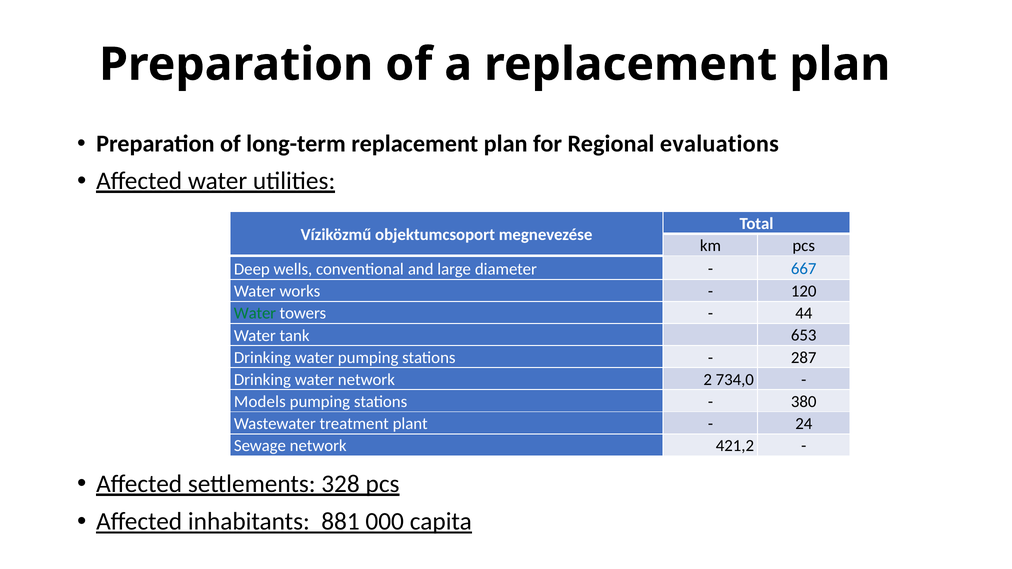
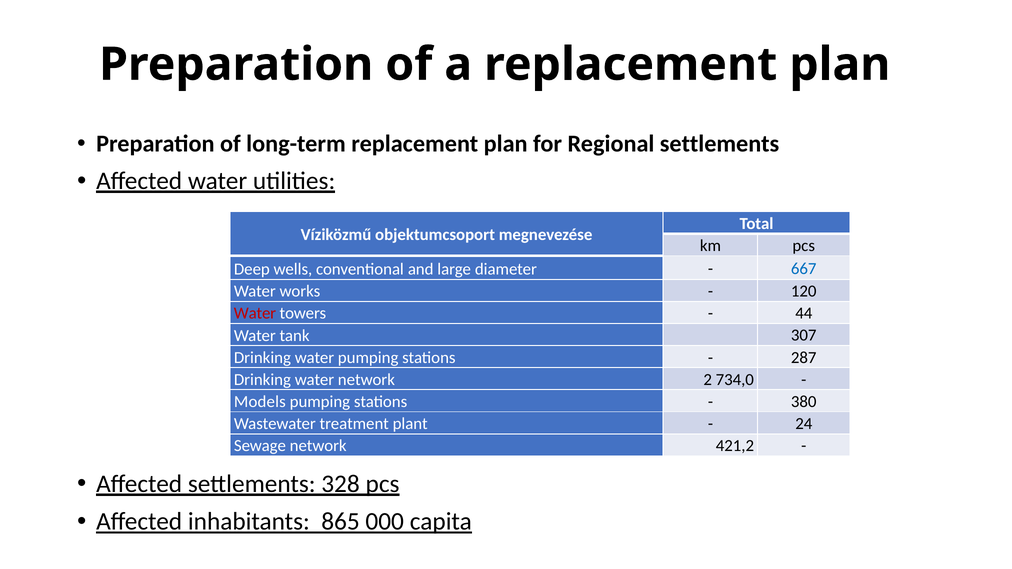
Regional evaluations: evaluations -> settlements
Water at (255, 314) colour: green -> red
653: 653 -> 307
881: 881 -> 865
